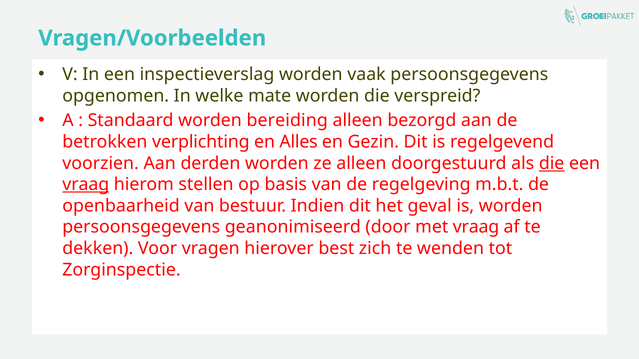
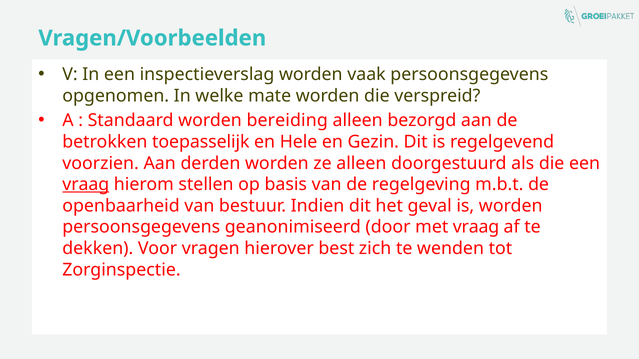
verplichting: verplichting -> toepasselijk
Alles: Alles -> Hele
die at (552, 163) underline: present -> none
